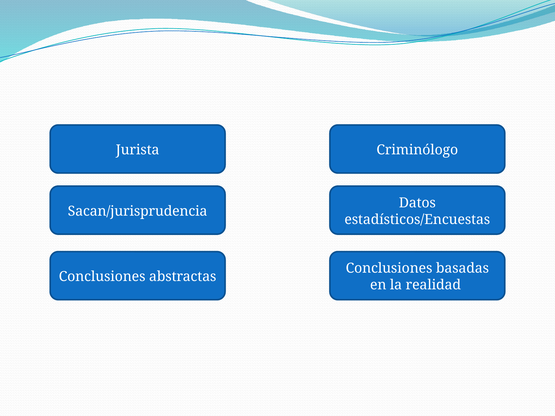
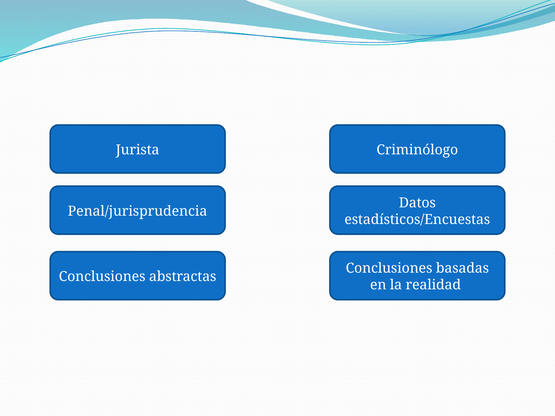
Sacan/jurisprudencia: Sacan/jurisprudencia -> Penal/jurisprudencia
